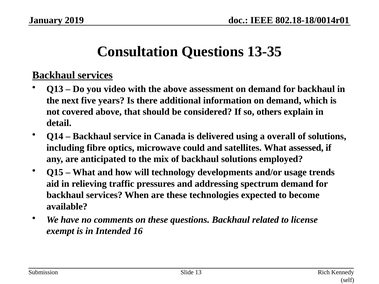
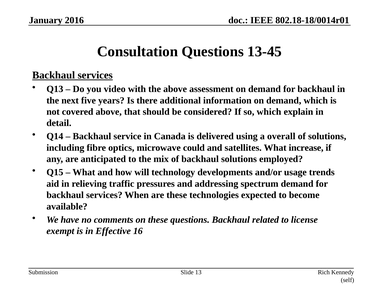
2019: 2019 -> 2016
13-35: 13-35 -> 13-45
so others: others -> which
assessed: assessed -> increase
Intended: Intended -> Effective
